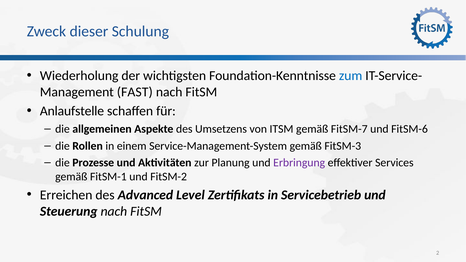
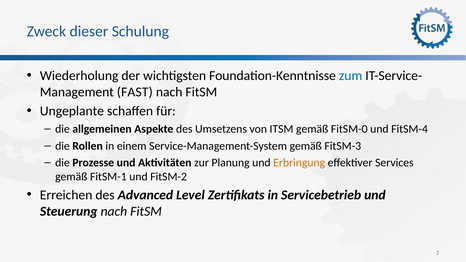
Anlaufstelle: Anlaufstelle -> Ungeplante
FitSM-7: FitSM-7 -> FitSM-0
FitSM-6: FitSM-6 -> FitSM-4
Erbringung colour: purple -> orange
